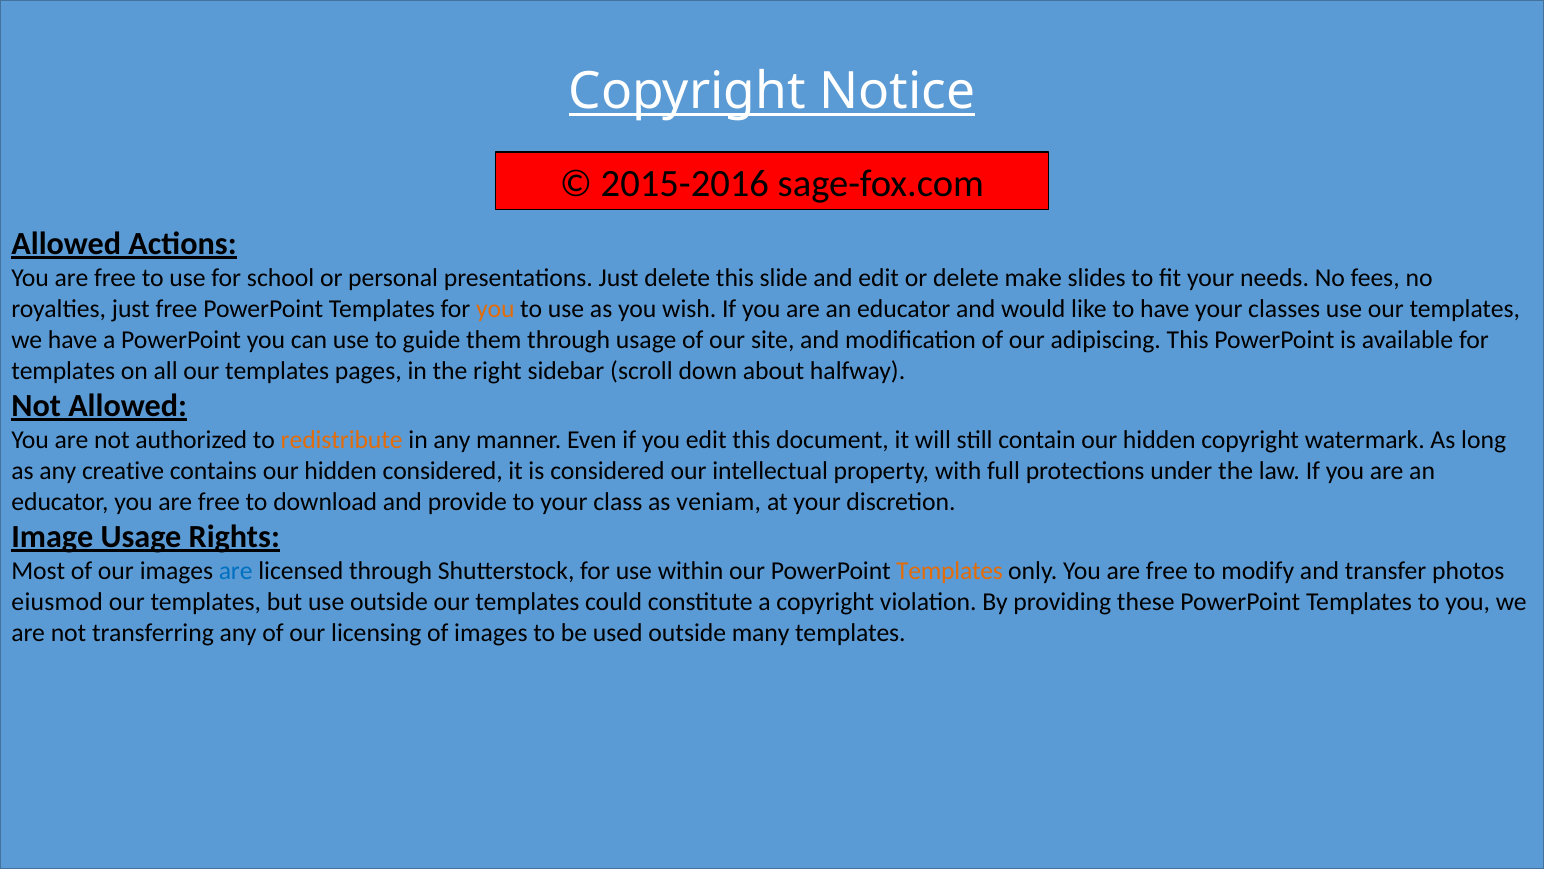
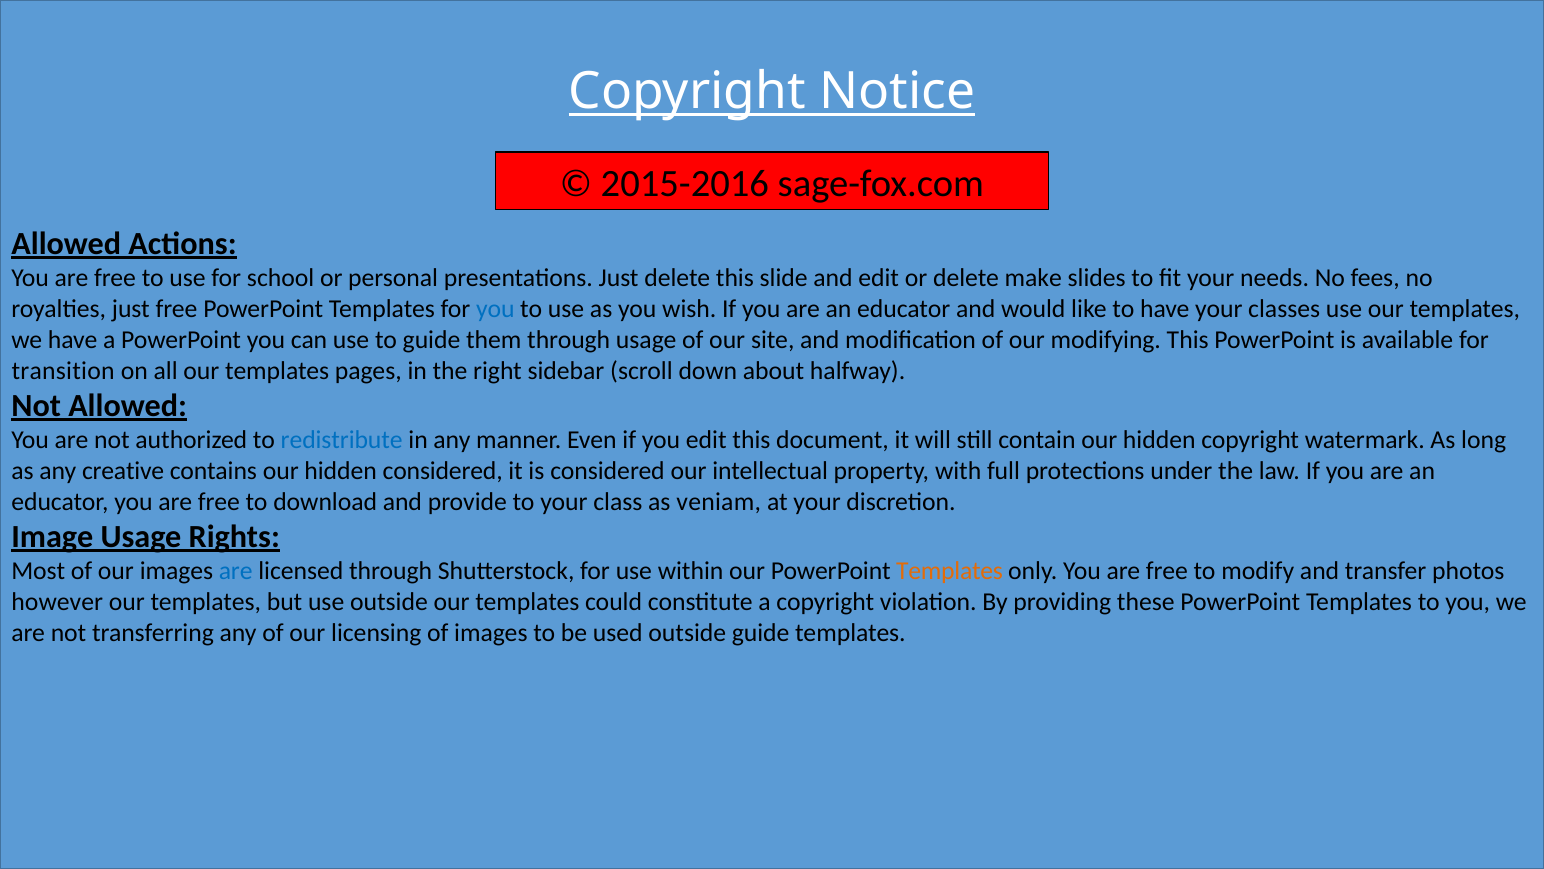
you at (495, 309) colour: orange -> blue
adipiscing: adipiscing -> modifying
templates at (63, 370): templates -> transition
redistribute colour: orange -> blue
eiusmod: eiusmod -> however
outside many: many -> guide
